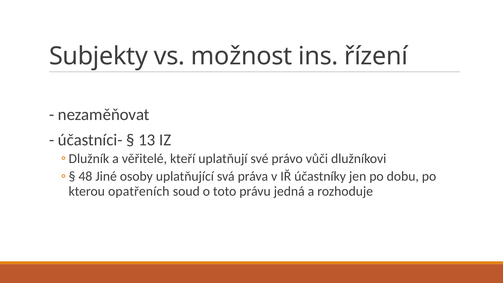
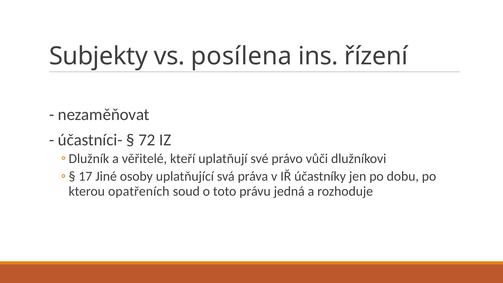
možnost: možnost -> posílena
13: 13 -> 72
48: 48 -> 17
